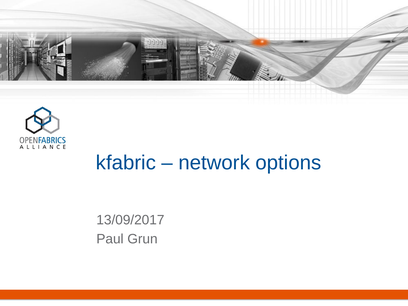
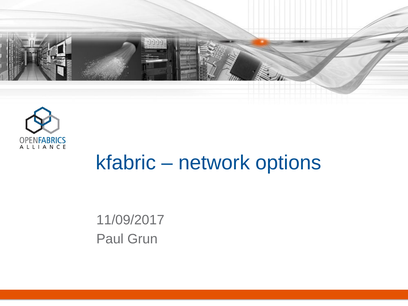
13/09/2017: 13/09/2017 -> 11/09/2017
